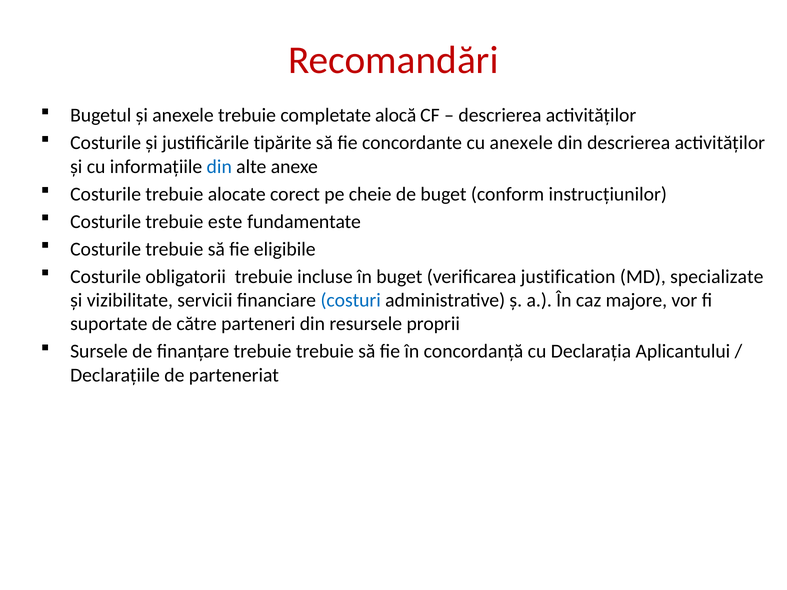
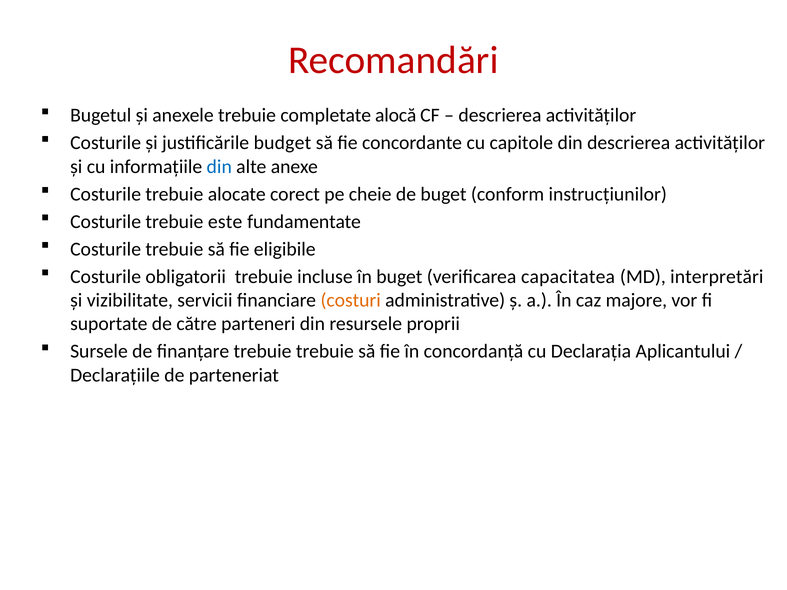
tipărite: tipărite -> budget
cu anexele: anexele -> capitole
justification: justification -> capacitatea
specializate: specializate -> interpretări
costuri colour: blue -> orange
